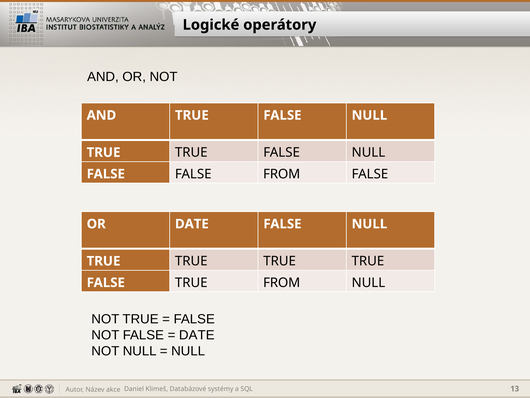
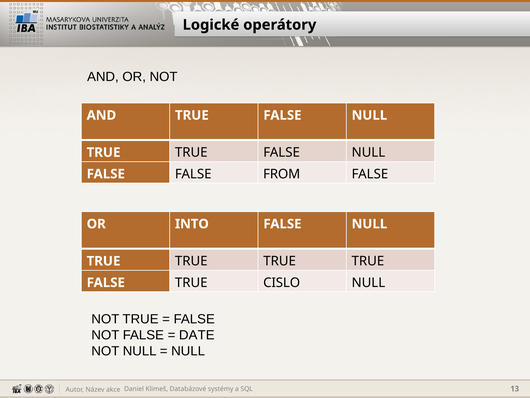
OR DATE: DATE -> INTO
TRUE FROM: FROM -> CISLO
